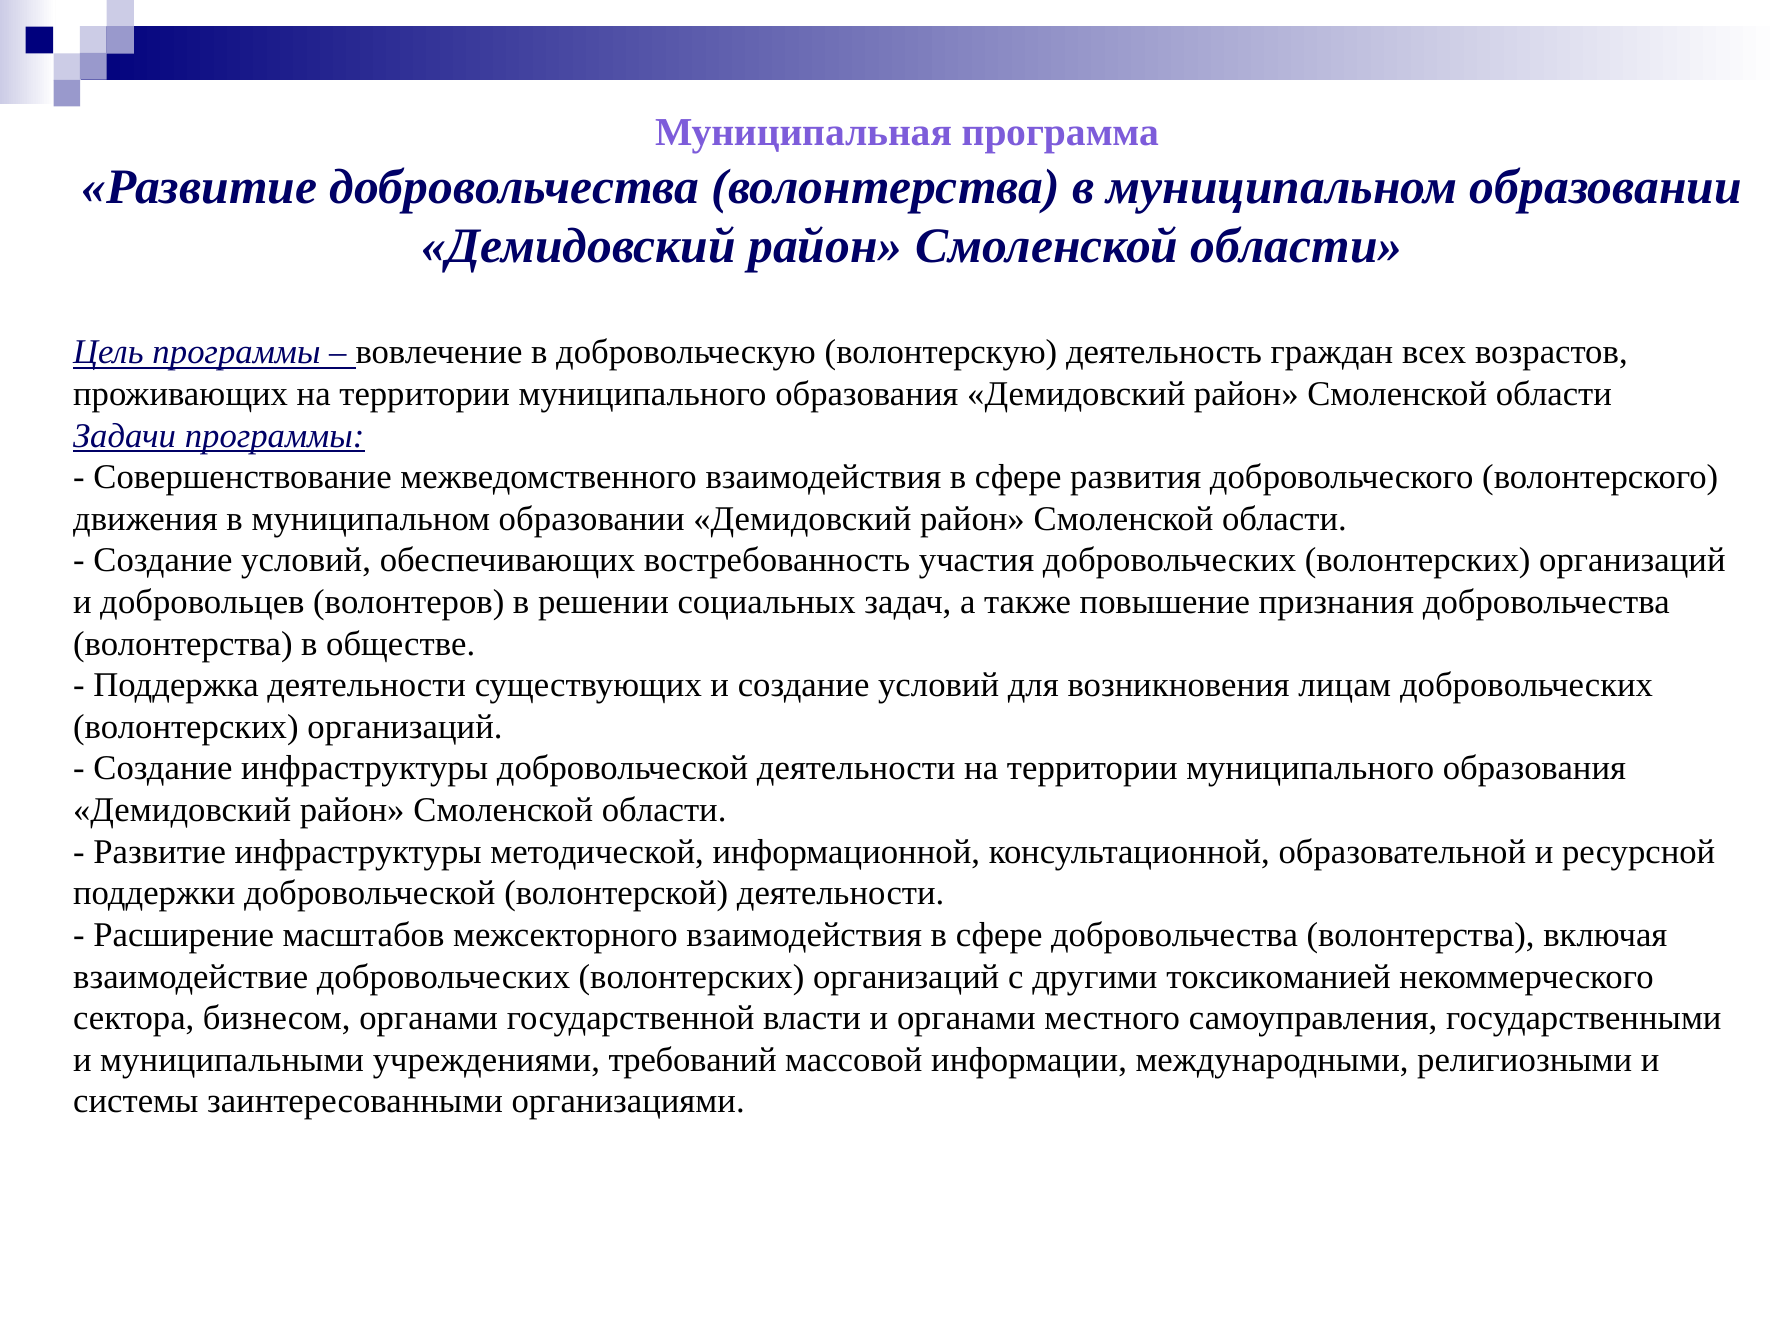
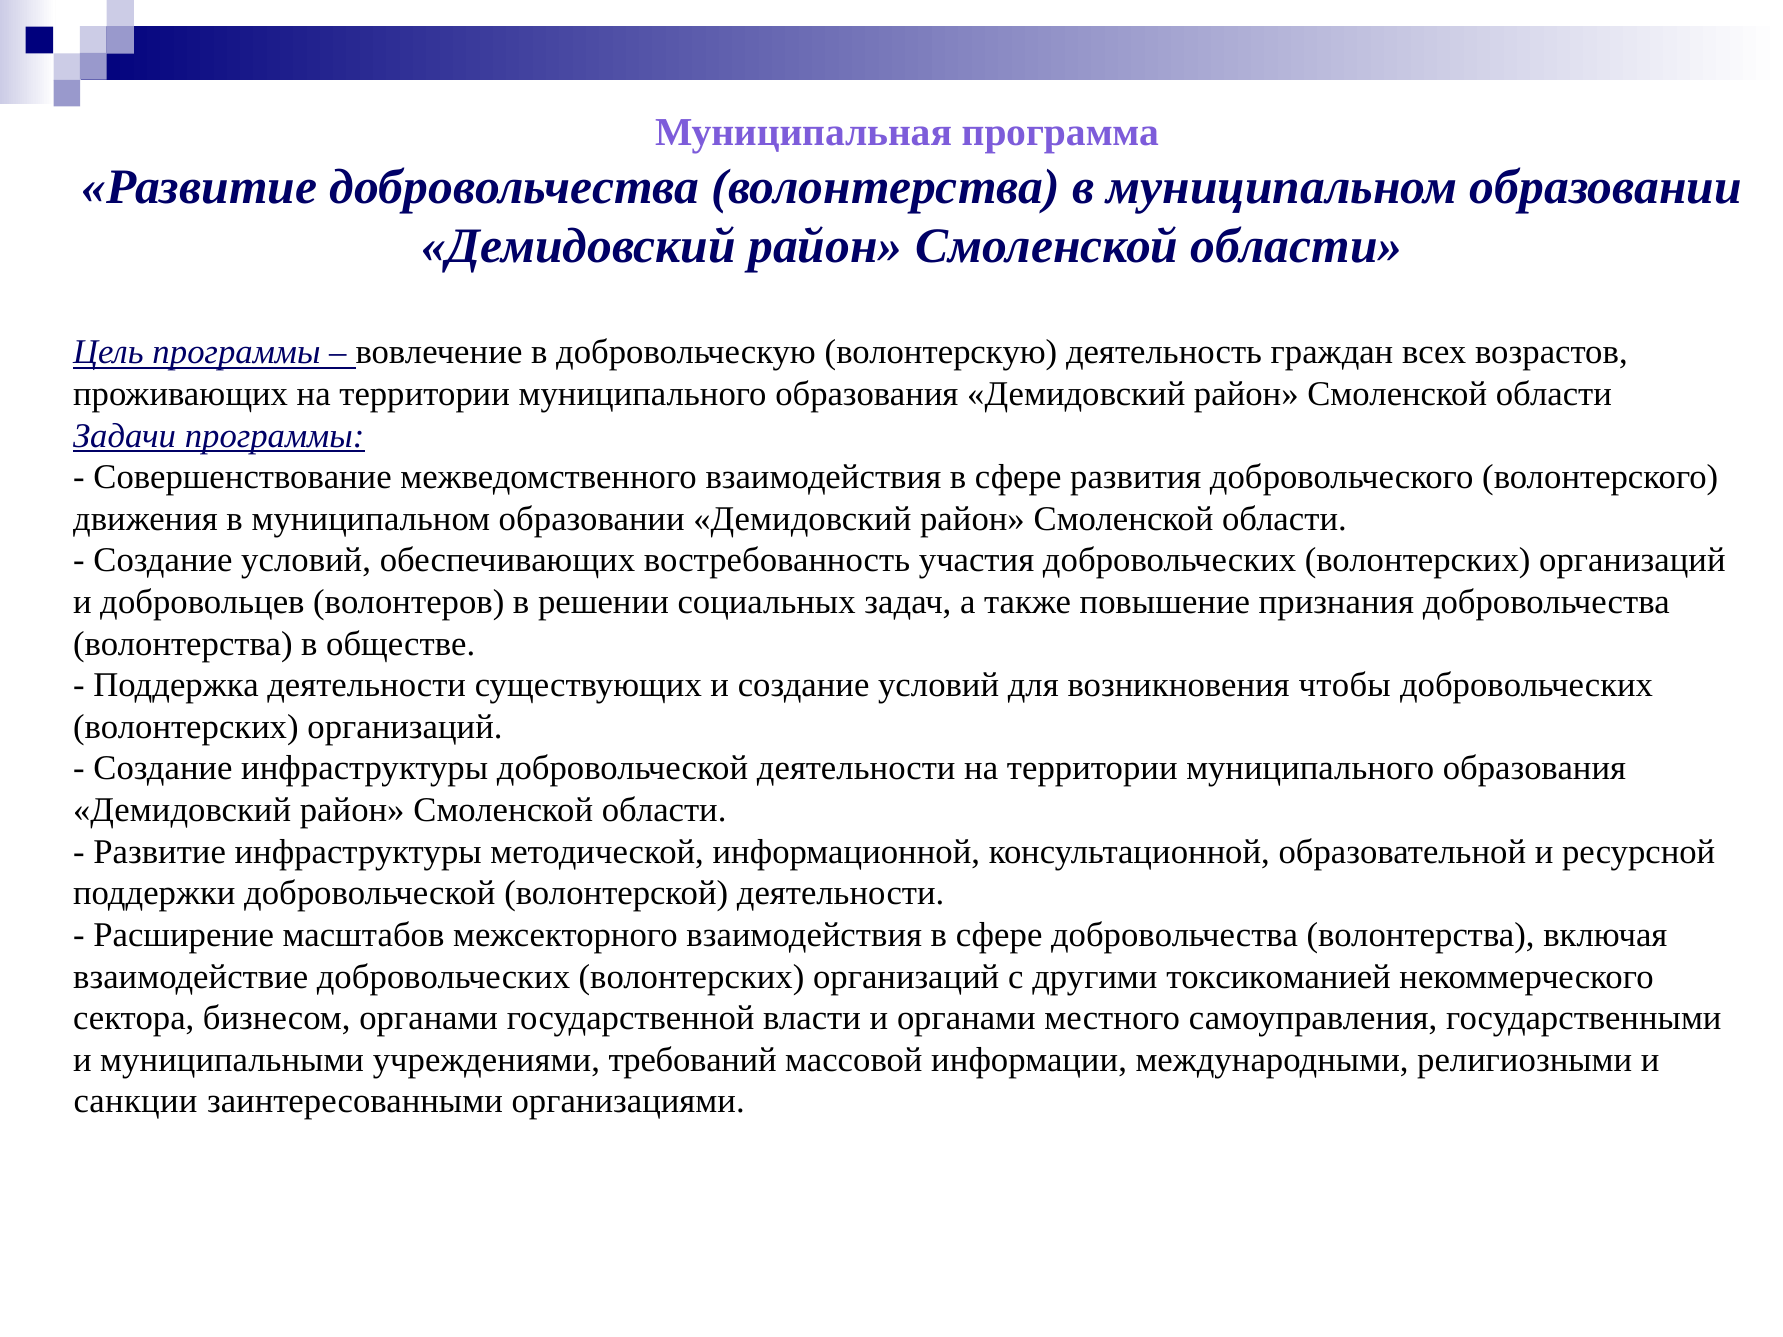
лицам: лицам -> чтобы
системы: системы -> санкции
